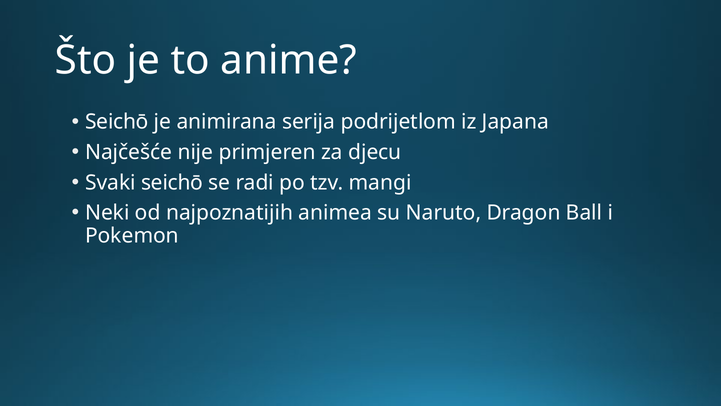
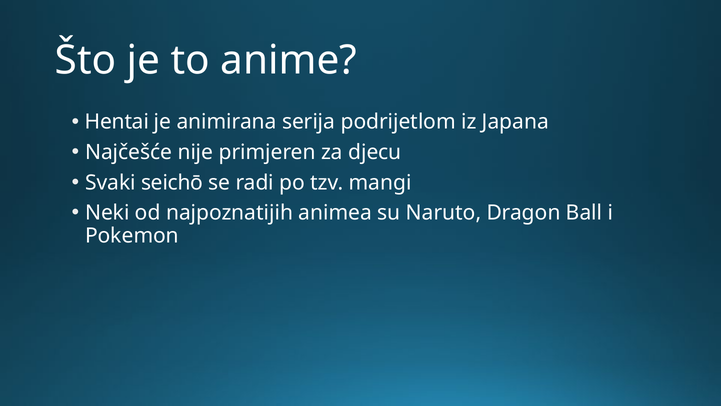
Seichō at (117, 122): Seichō -> Hentai
